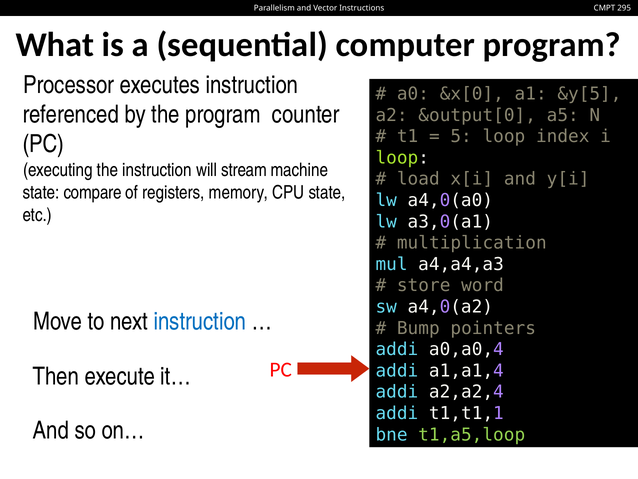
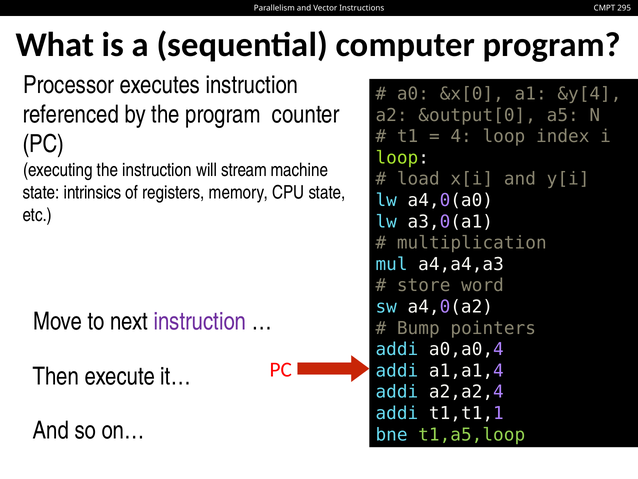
&y[5: &y[5 -> &y[4
5: 5 -> 4
compare: compare -> intrinsics
instruction at (200, 321) colour: blue -> purple
